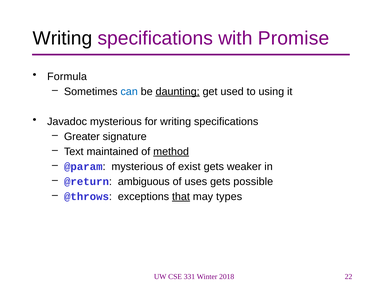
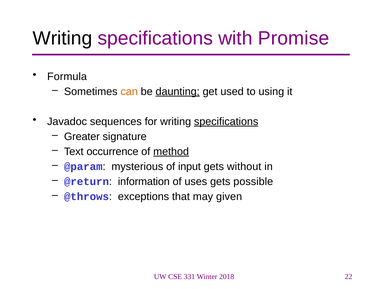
can colour: blue -> orange
Javadoc mysterious: mysterious -> sequences
specifications at (226, 121) underline: none -> present
maintained: maintained -> occurrence
exist: exist -> input
weaker: weaker -> without
ambiguous: ambiguous -> information
that underline: present -> none
types: types -> given
